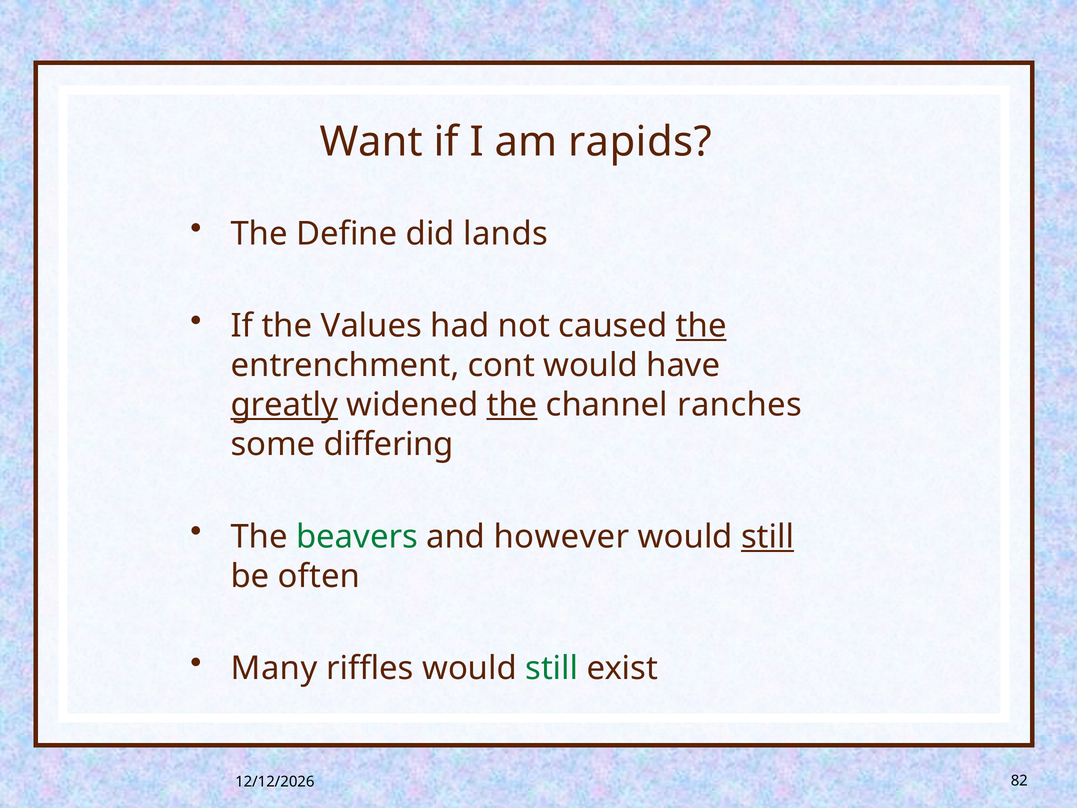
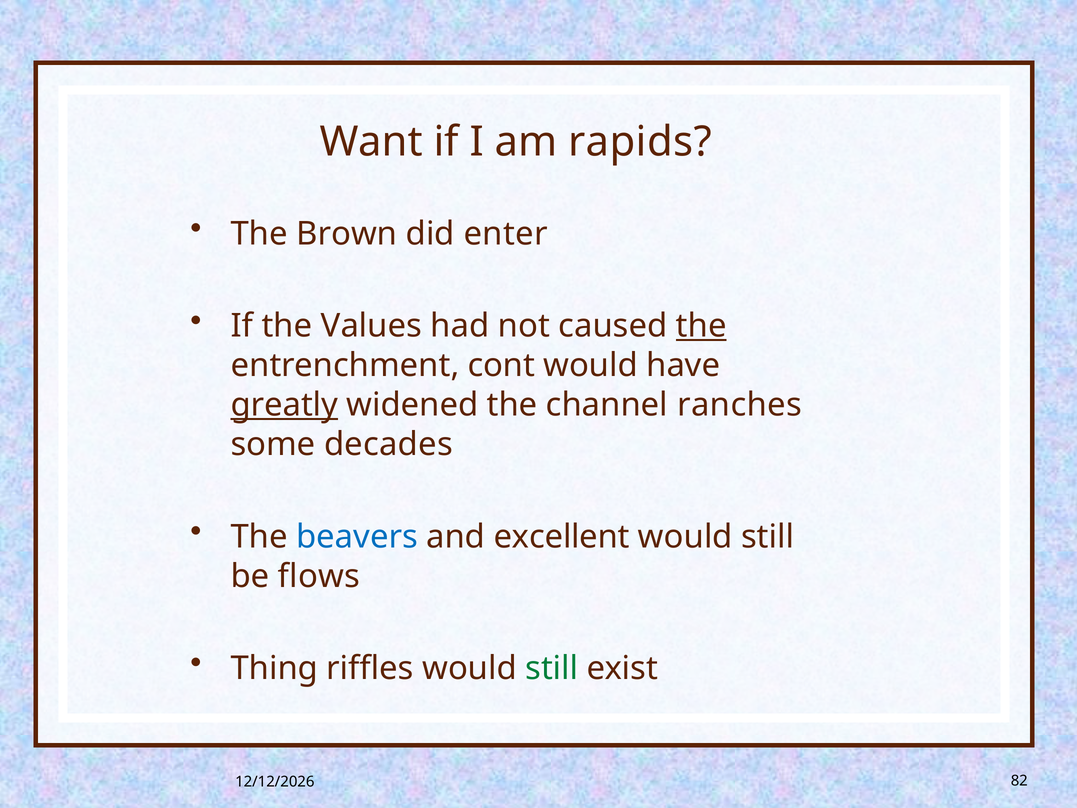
Define: Define -> Brown
lands: lands -> enter
the at (512, 405) underline: present -> none
differing: differing -> decades
beavers colour: green -> blue
however: however -> excellent
still at (768, 537) underline: present -> none
often: often -> flows
Many: Many -> Thing
